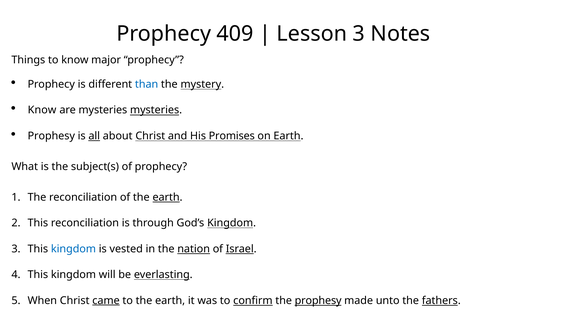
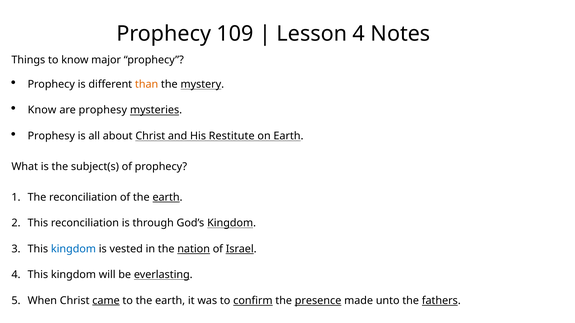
409: 409 -> 109
Lesson 3: 3 -> 4
than colour: blue -> orange
are mysteries: mysteries -> prophesy
all underline: present -> none
Promises: Promises -> Restitute
the prophesy: prophesy -> presence
